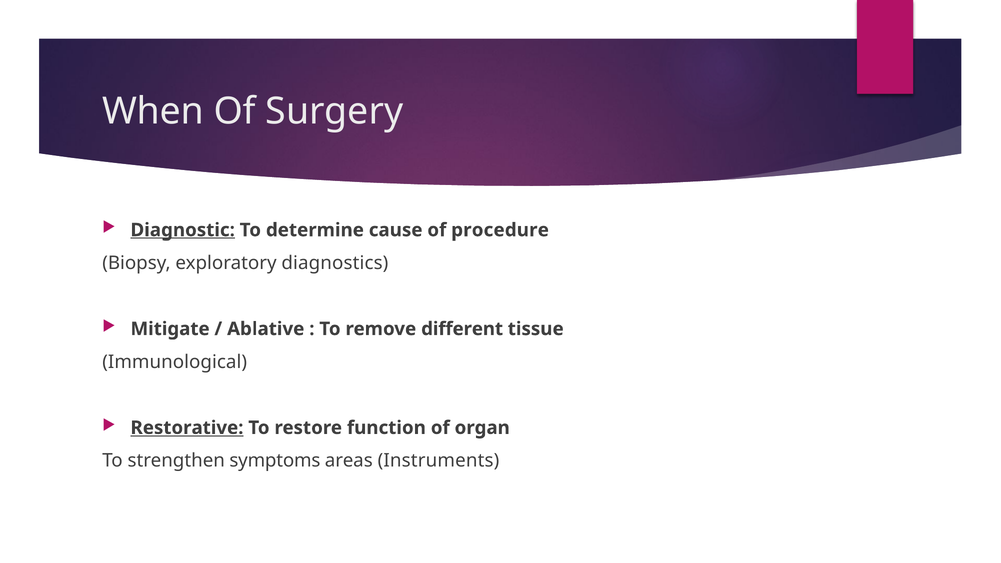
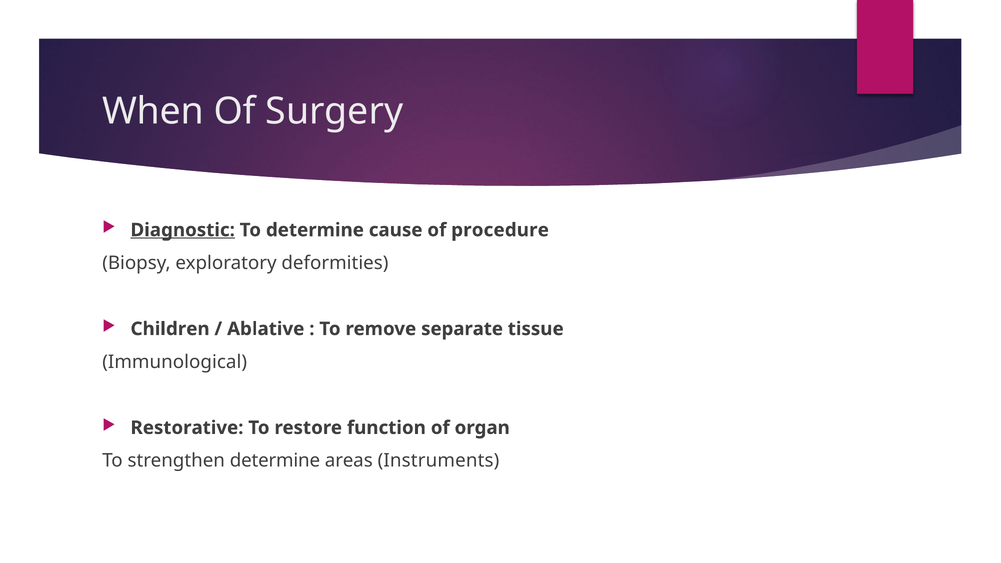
diagnostics: diagnostics -> deformities
Mitigate: Mitigate -> Children
different: different -> separate
Restorative underline: present -> none
strengthen symptoms: symptoms -> determine
